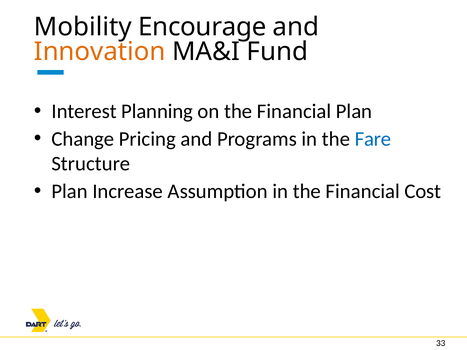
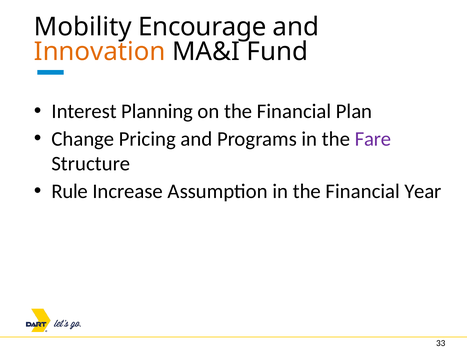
Fare colour: blue -> purple
Plan at (70, 191): Plan -> Rule
Cost: Cost -> Year
